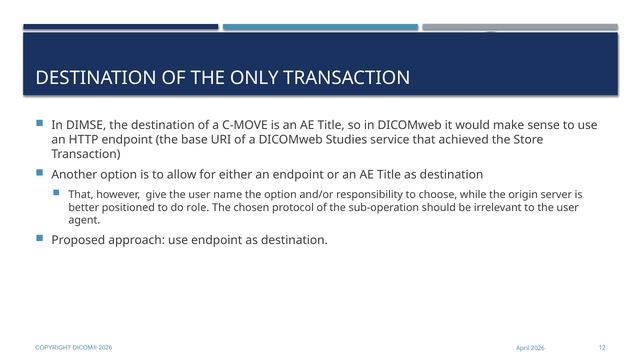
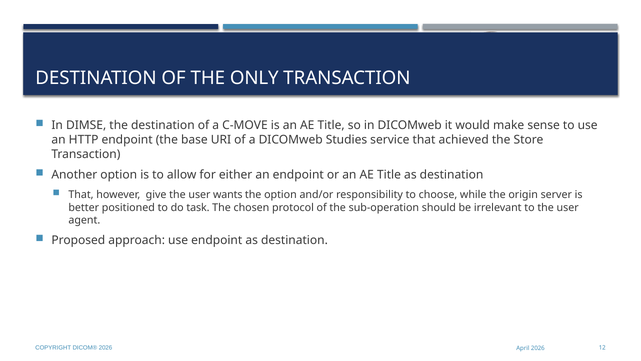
name: name -> wants
role: role -> task
